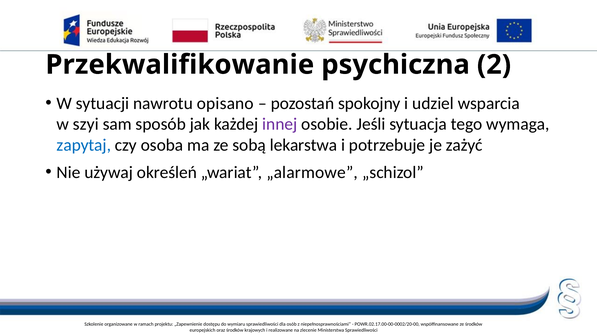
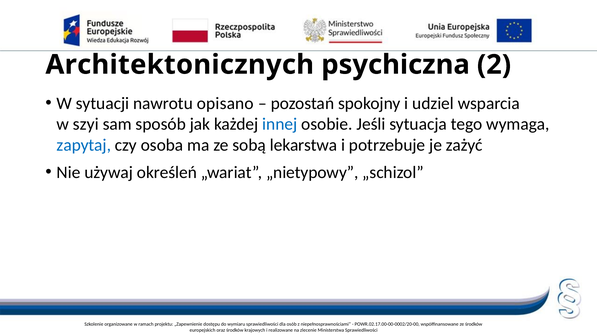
Przekwalifikowanie: Przekwalifikowanie -> Architektonicznych
innej colour: purple -> blue
„alarmowe: „alarmowe -> „nietypowy
